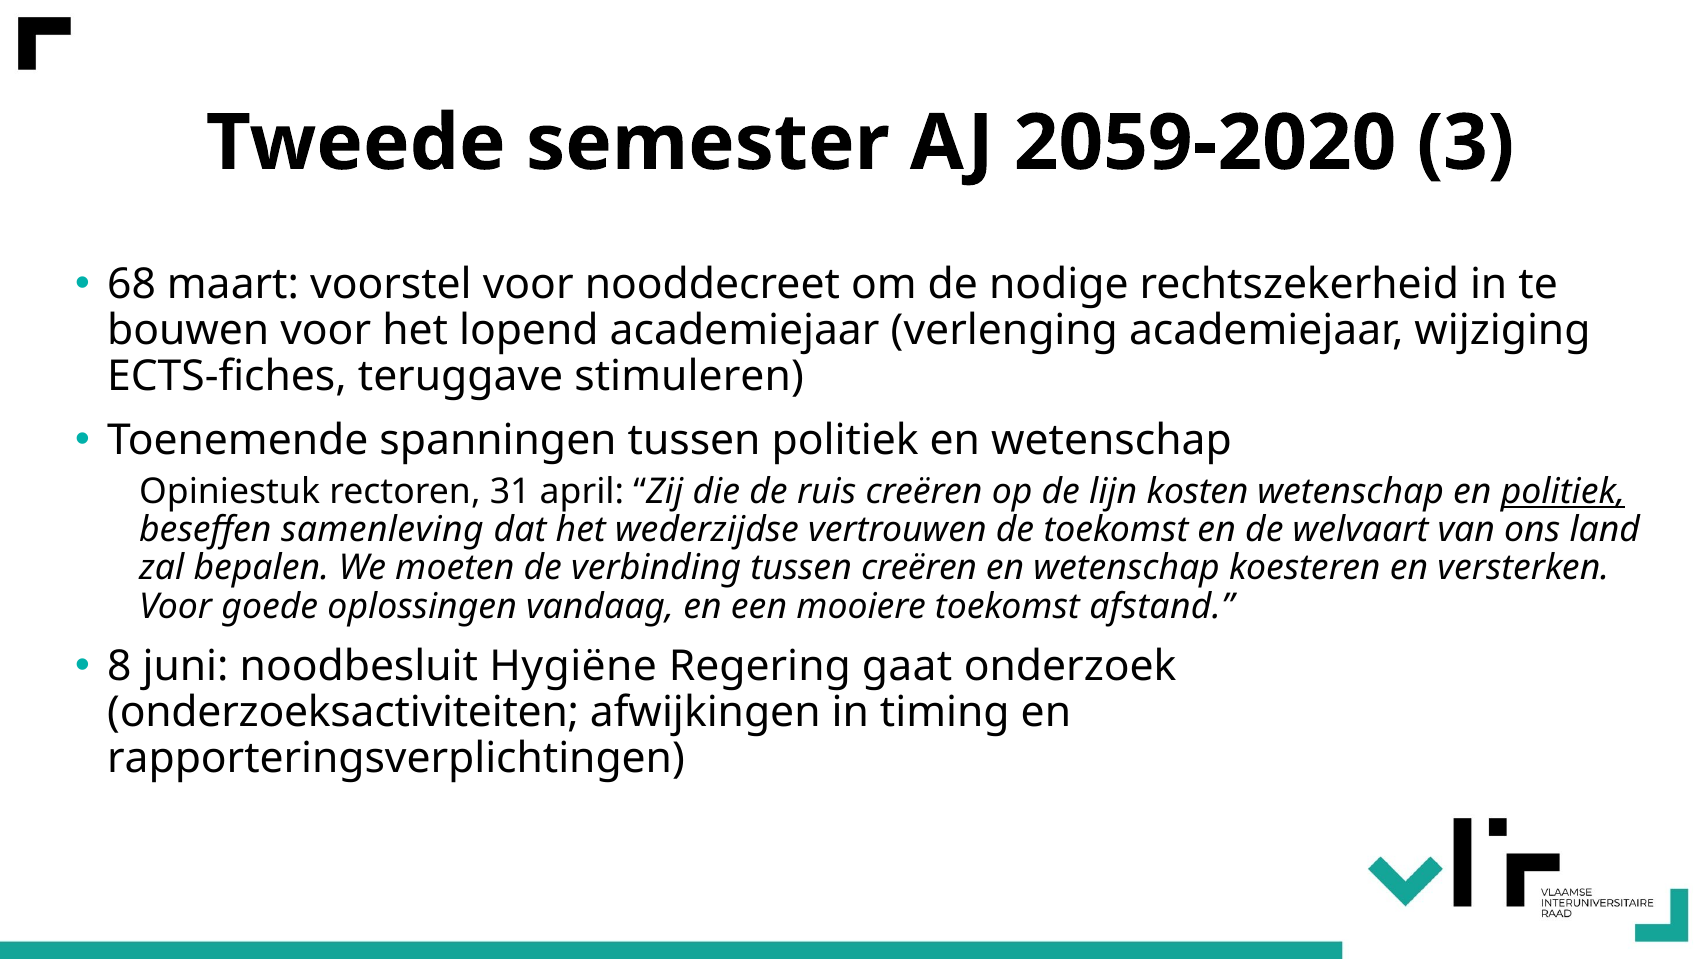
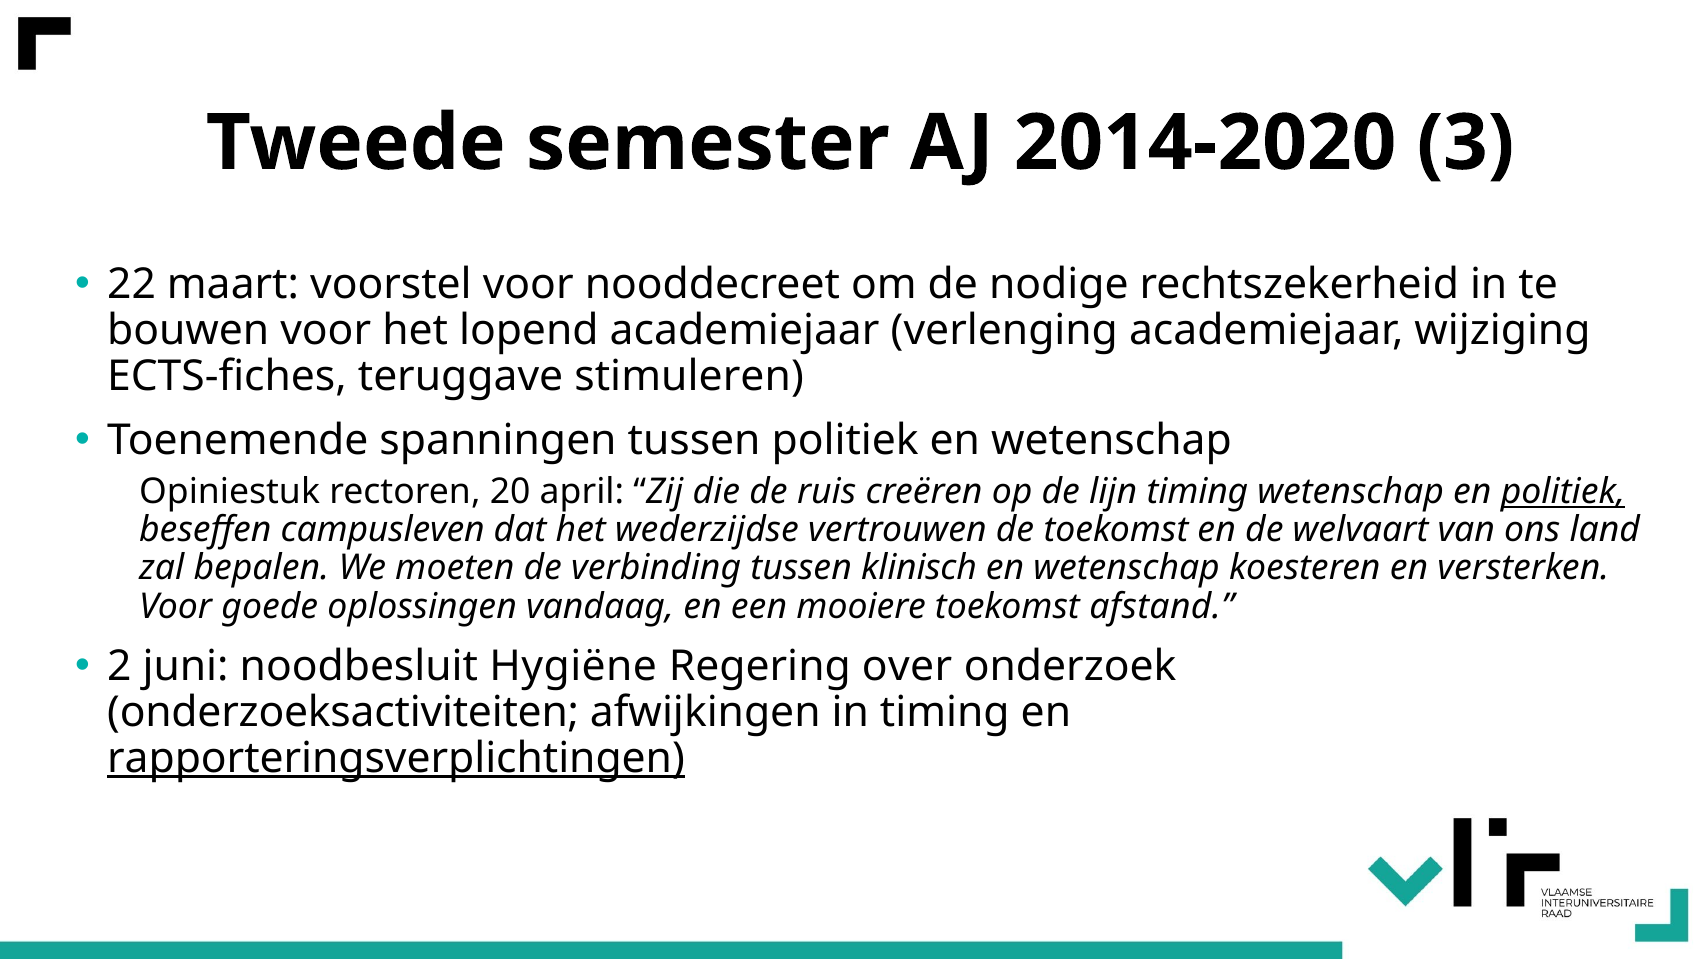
2059-2020: 2059-2020 -> 2014-2020
68: 68 -> 22
31: 31 -> 20
lijn kosten: kosten -> timing
samenleving: samenleving -> campusleven
tussen creëren: creëren -> klinisch
8: 8 -> 2
gaat: gaat -> over
rapporteringsverplichtingen underline: none -> present
